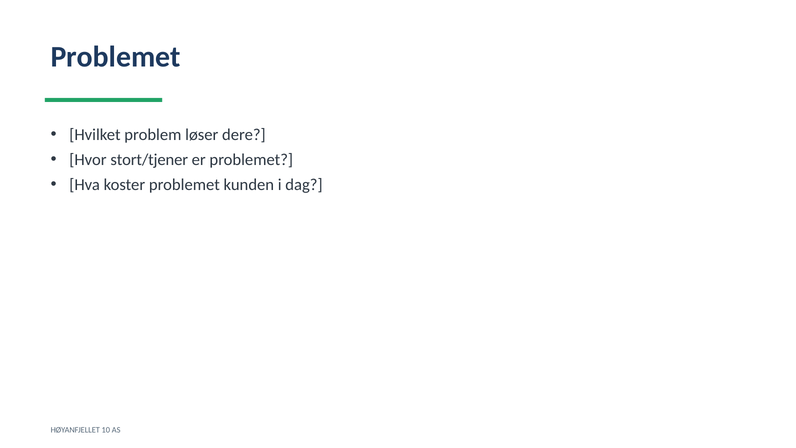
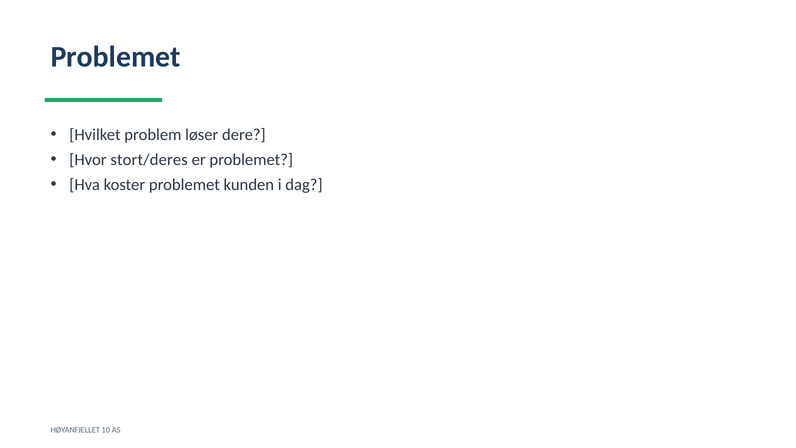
stort/tjener: stort/tjener -> stort/deres
